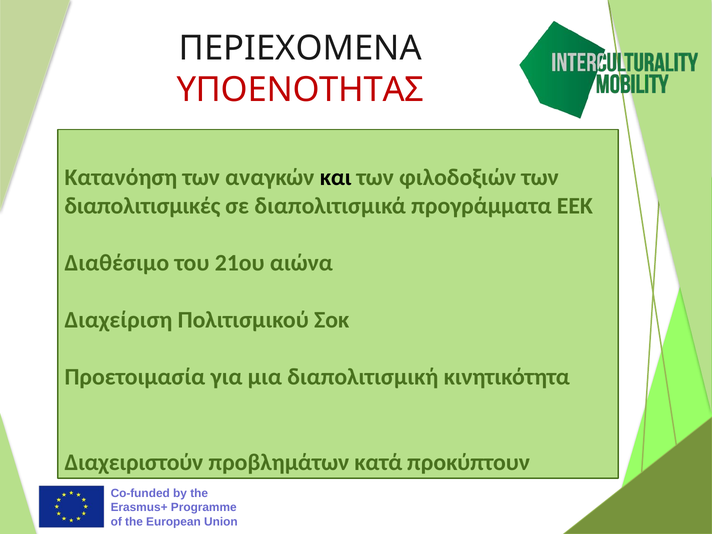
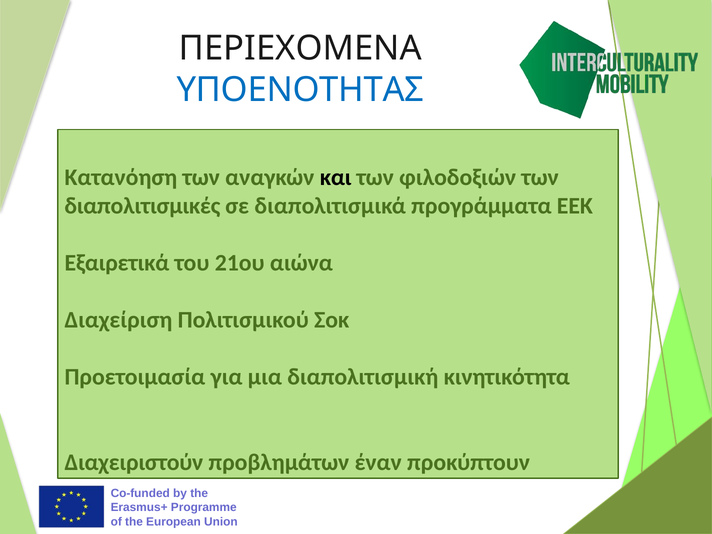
ΥΠΟΕΝΟΤΗΤΑΣ colour: red -> blue
Διαθέσιμο: Διαθέσιμο -> Εξαιρετικά
κατά: κατά -> έναν
